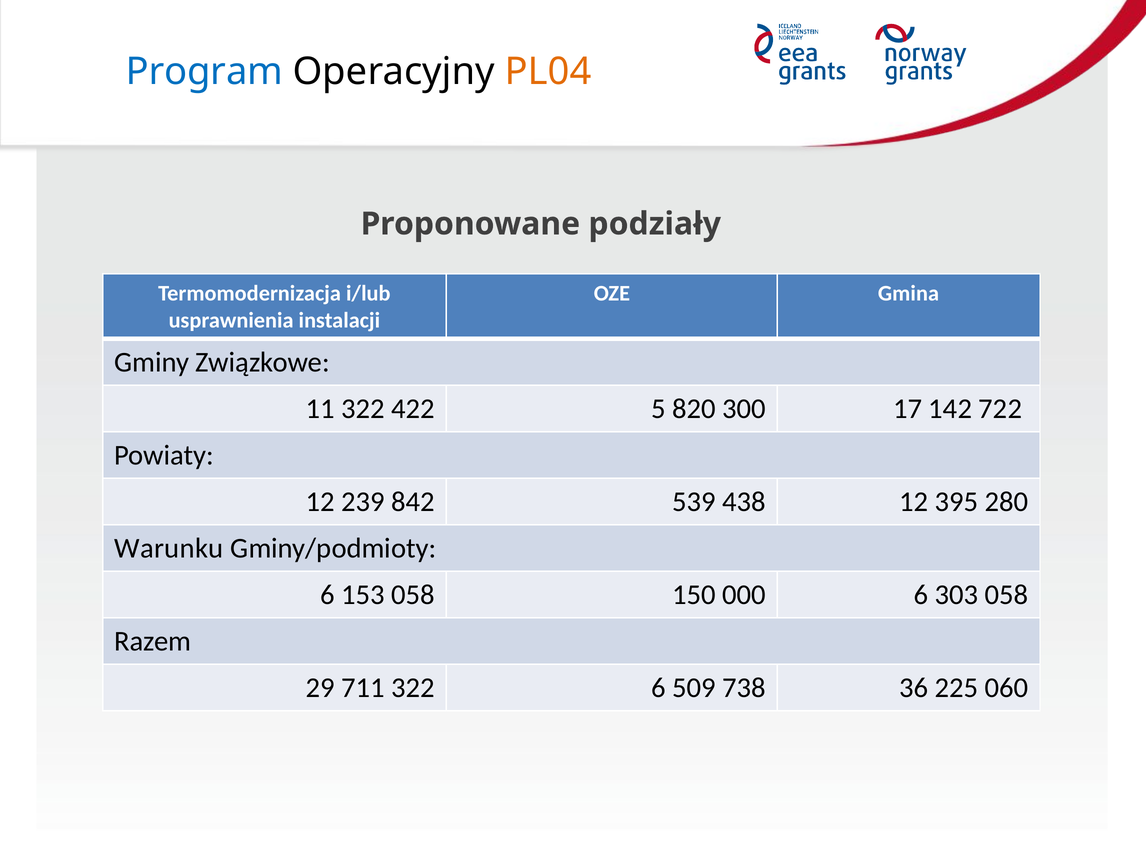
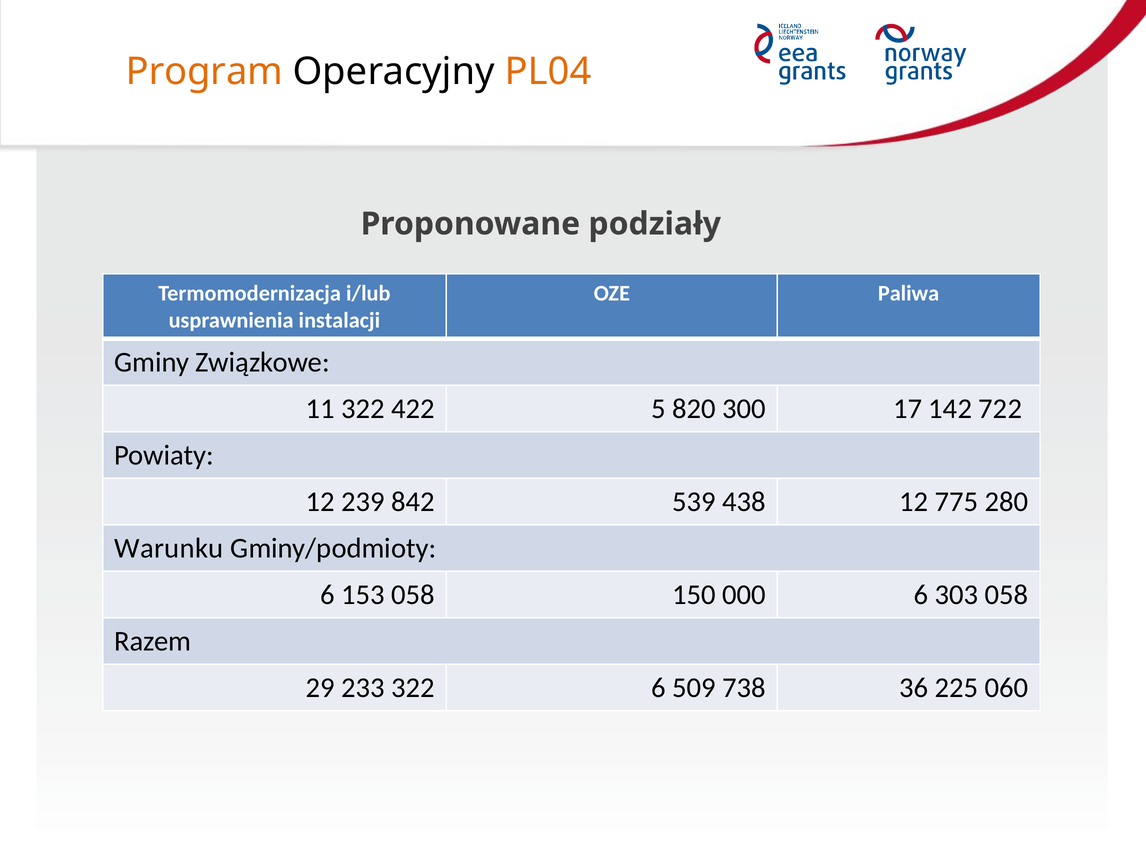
Program colour: blue -> orange
Gmina: Gmina -> Paliwa
395: 395 -> 775
711: 711 -> 233
